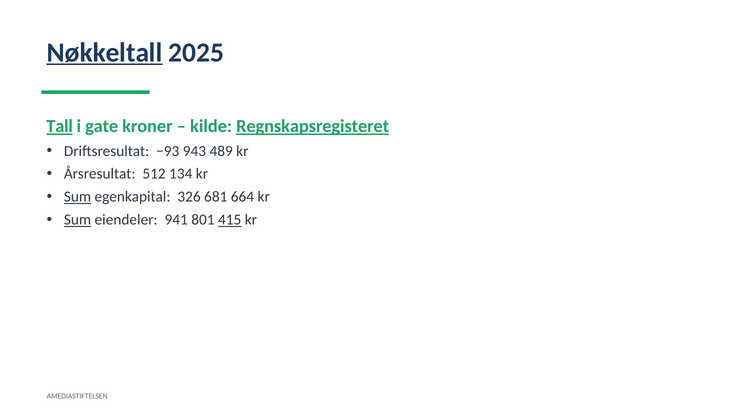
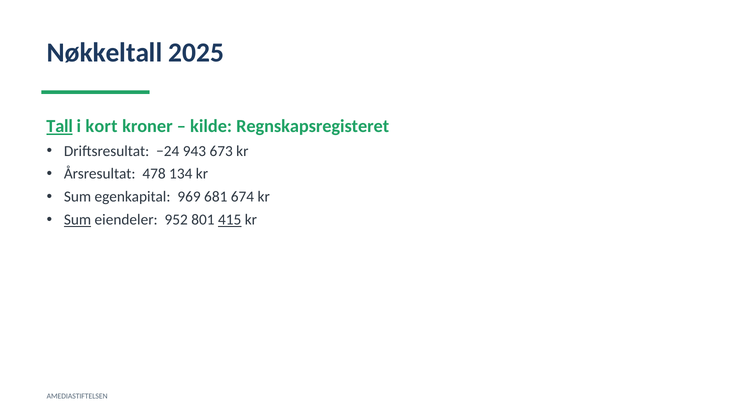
Nøkkeltall underline: present -> none
gate: gate -> kort
Regnskapsregisteret underline: present -> none
−93: −93 -> −24
489: 489 -> 673
512: 512 -> 478
Sum at (78, 197) underline: present -> none
326: 326 -> 969
664: 664 -> 674
941: 941 -> 952
